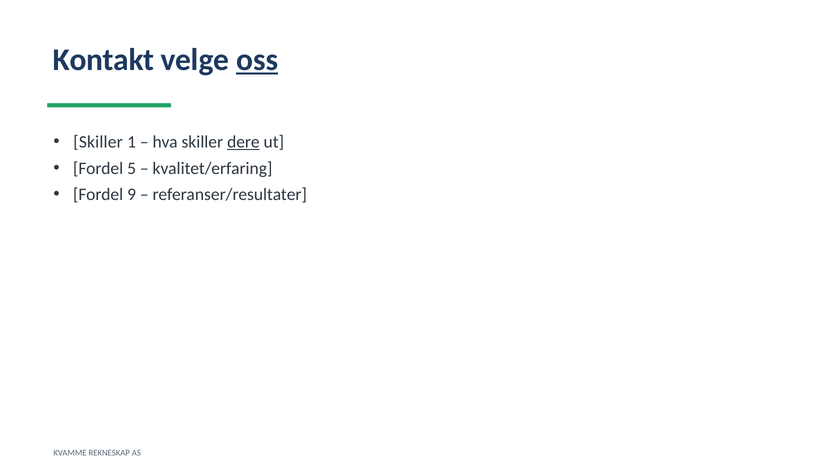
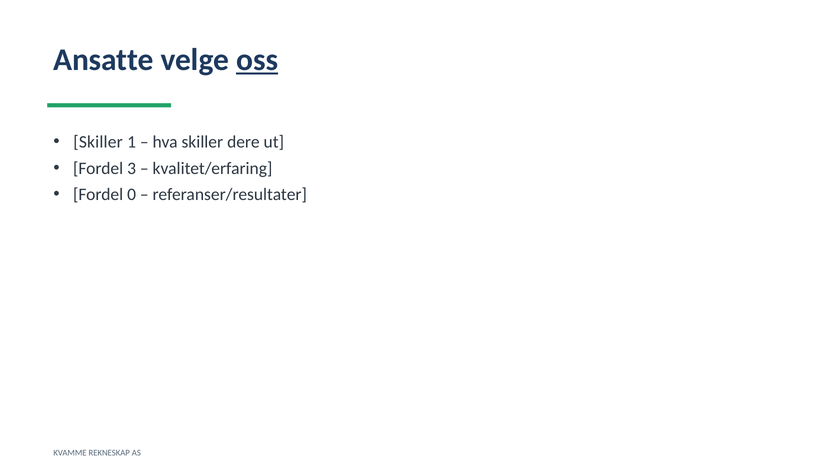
Kontakt: Kontakt -> Ansatte
dere underline: present -> none
5: 5 -> 3
9: 9 -> 0
